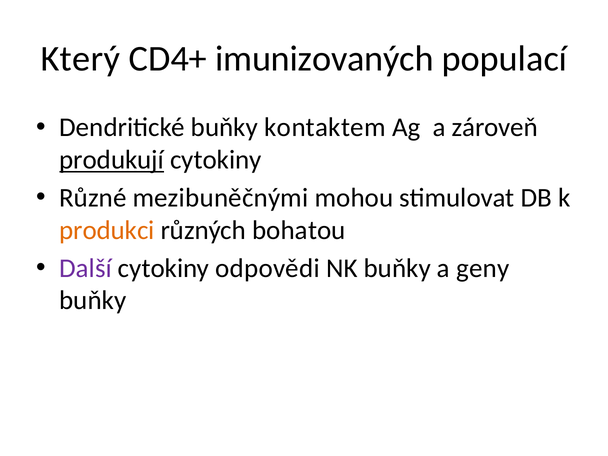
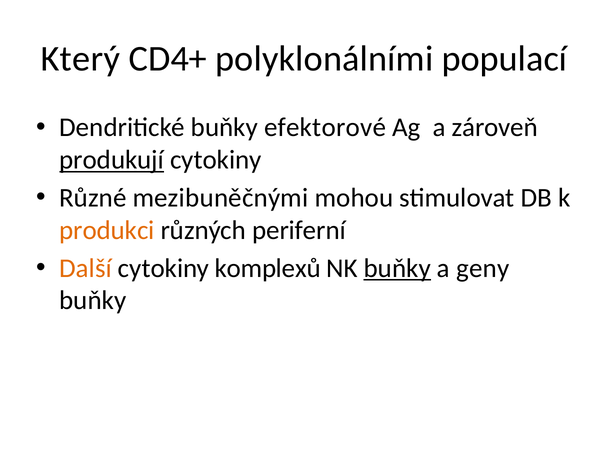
imunizovaných: imunizovaných -> polyklonálními
kontaktem: kontaktem -> efektorové
bohatou: bohatou -> periferní
Další colour: purple -> orange
odpovědi: odpovědi -> komplexů
buňky at (397, 268) underline: none -> present
